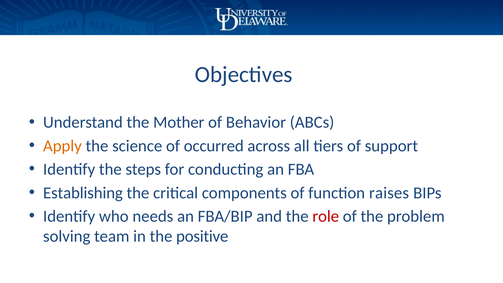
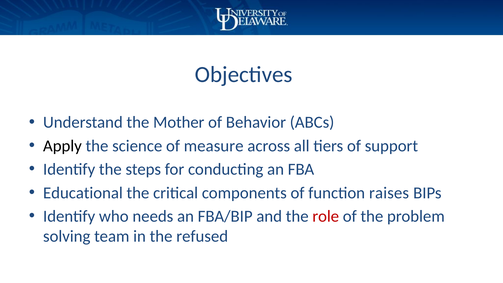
Apply colour: orange -> black
occurred: occurred -> measure
Establishing: Establishing -> Educational
positive: positive -> refused
